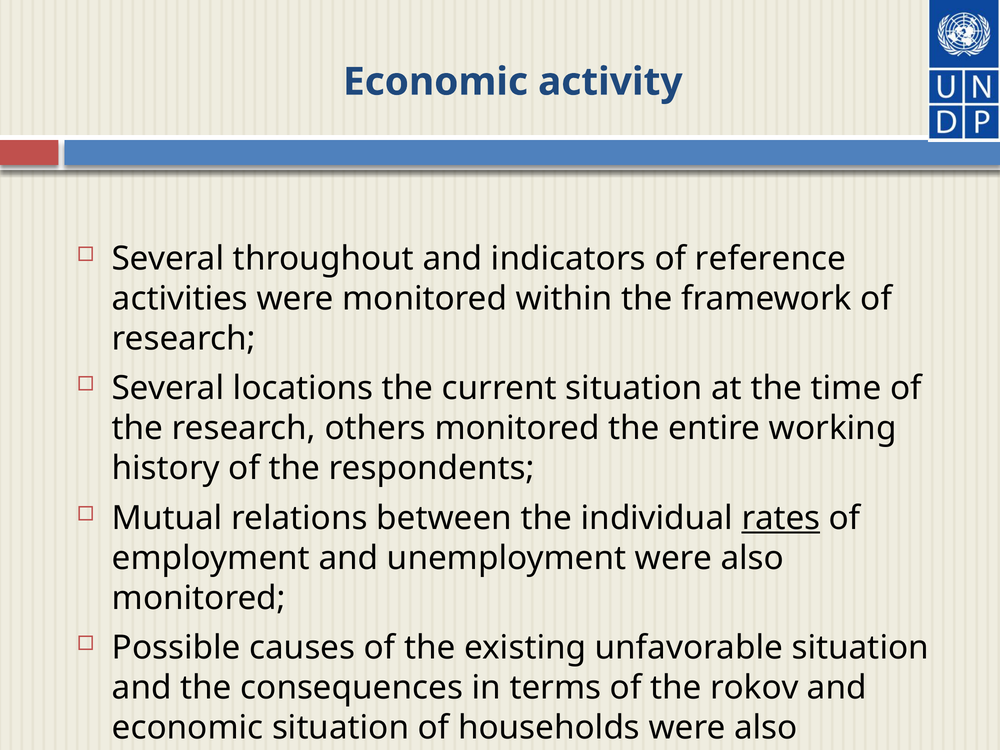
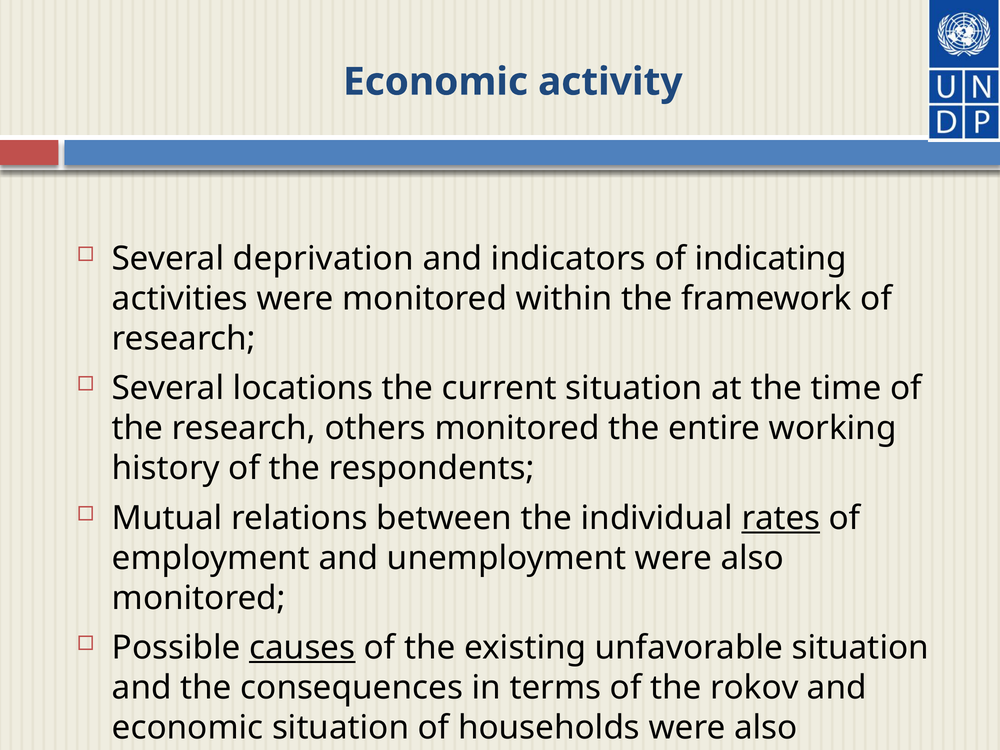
throughout: throughout -> deprivation
reference: reference -> indicating
causes underline: none -> present
